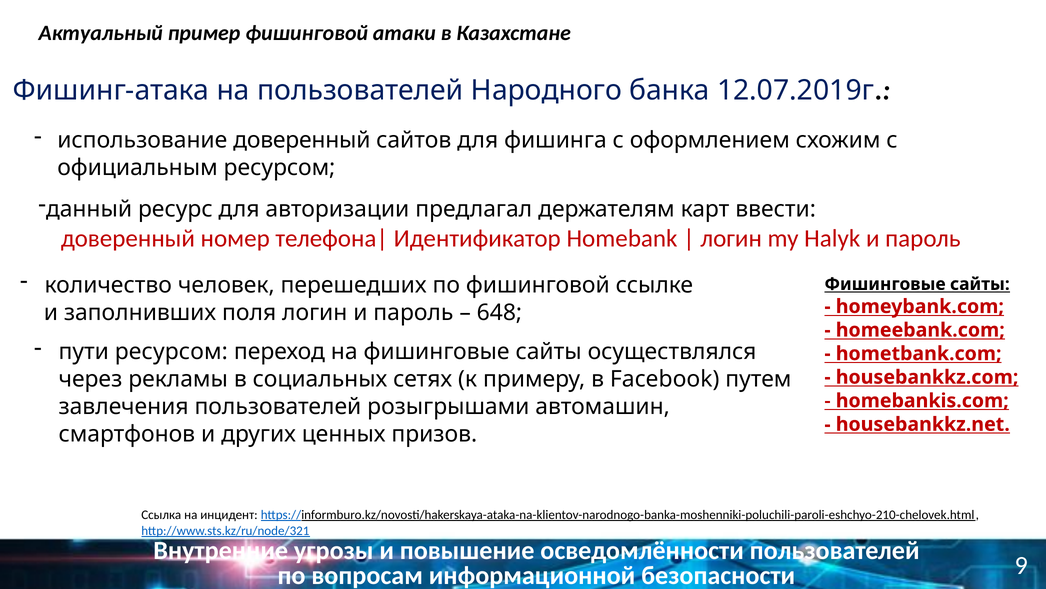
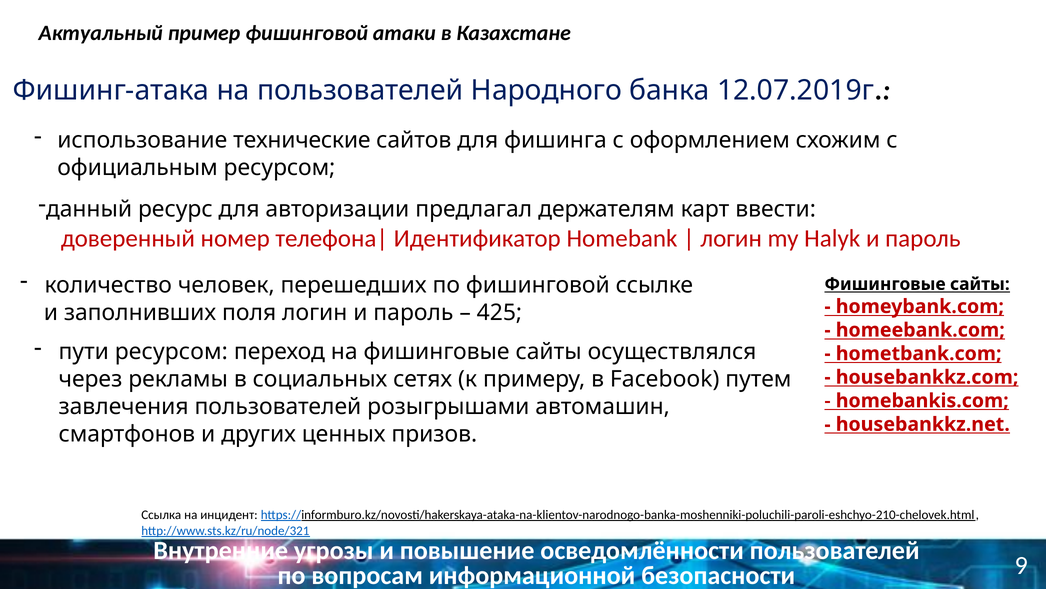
использование доверенный: доверенный -> технические
648: 648 -> 425
